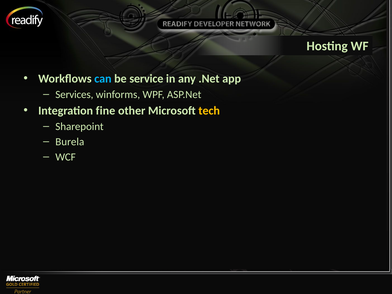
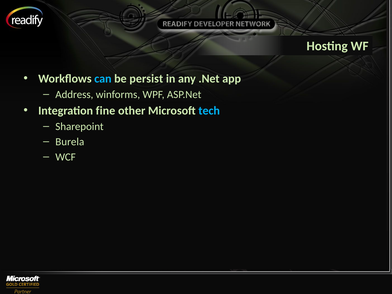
service: service -> persist
Services: Services -> Address
tech colour: yellow -> light blue
